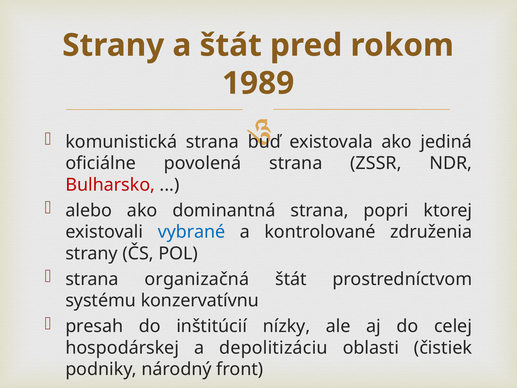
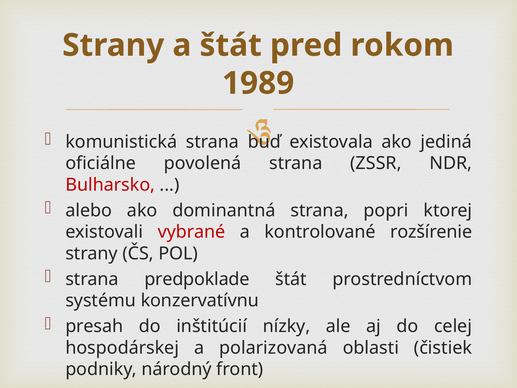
vybrané colour: blue -> red
združenia: združenia -> rozšírenie
organizačná: organizačná -> predpoklade
depolitizáciu: depolitizáciu -> polarizovaná
